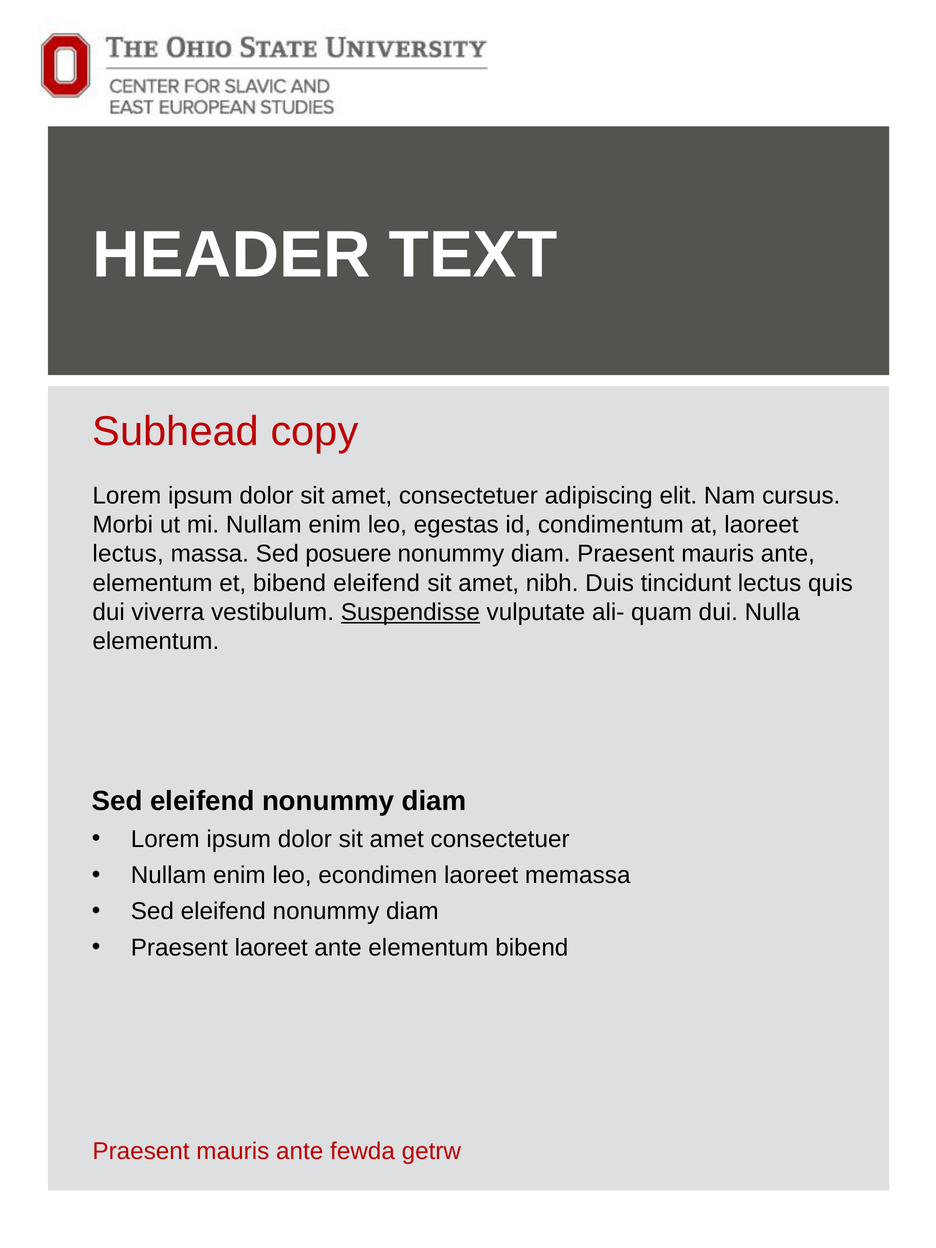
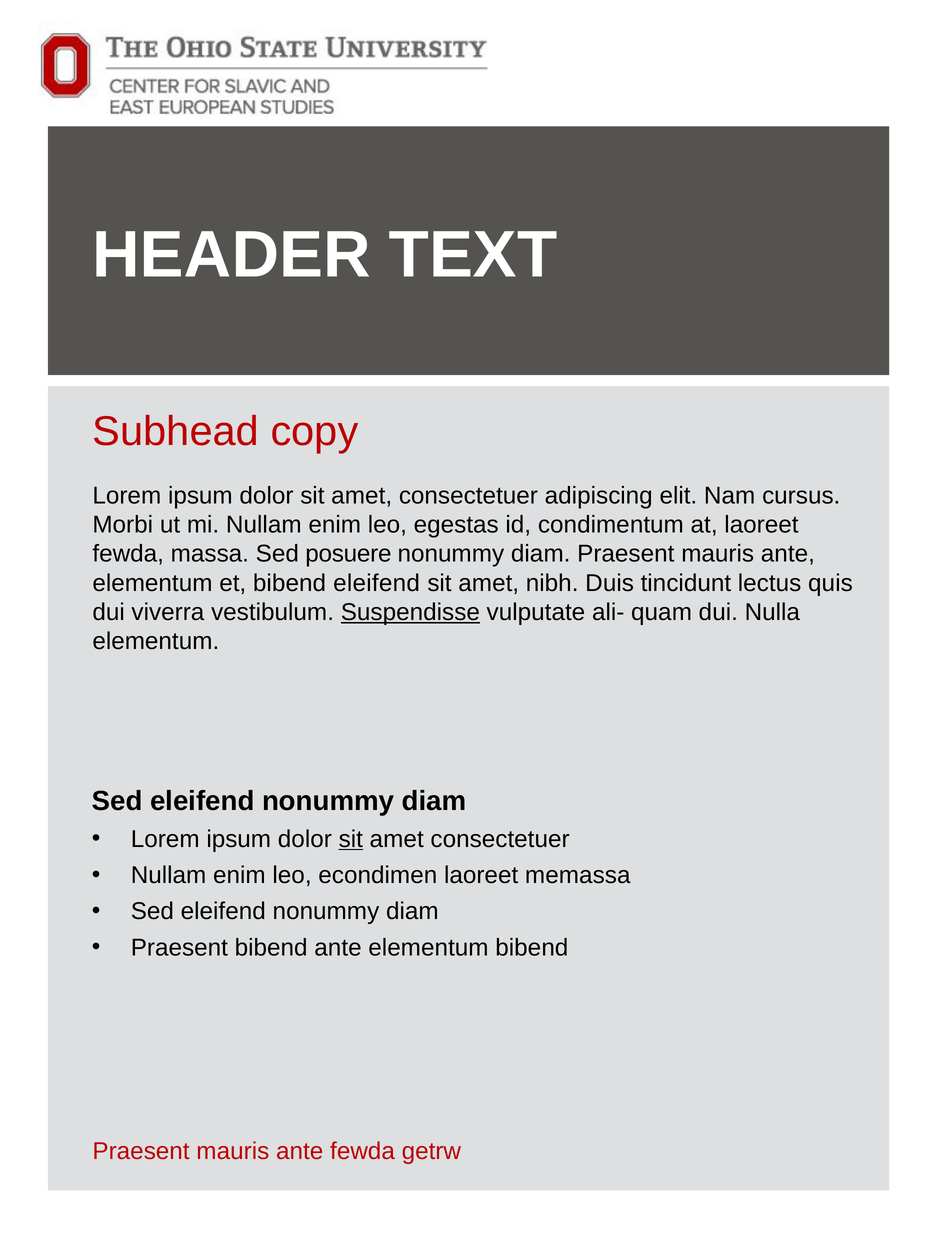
lectus at (128, 554): lectus -> fewda
sit at (351, 839) underline: none -> present
Praesent laoreet: laoreet -> bibend
